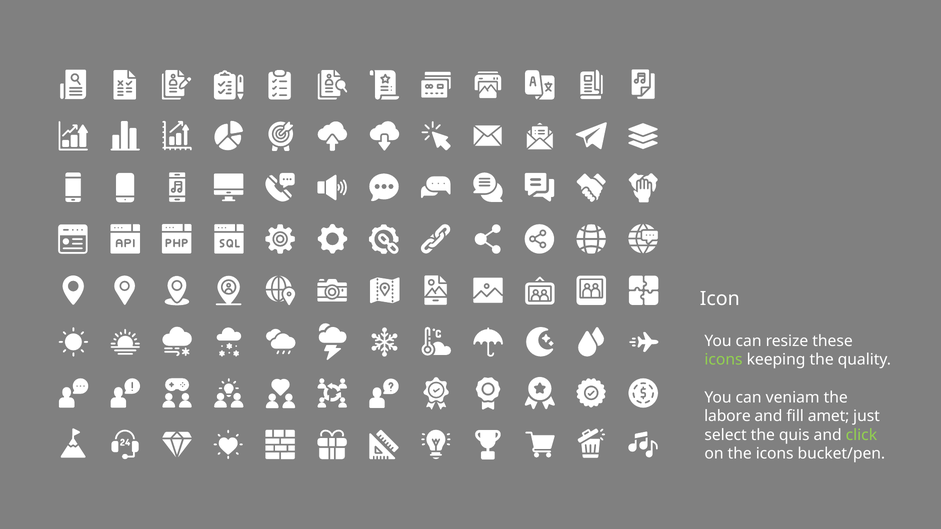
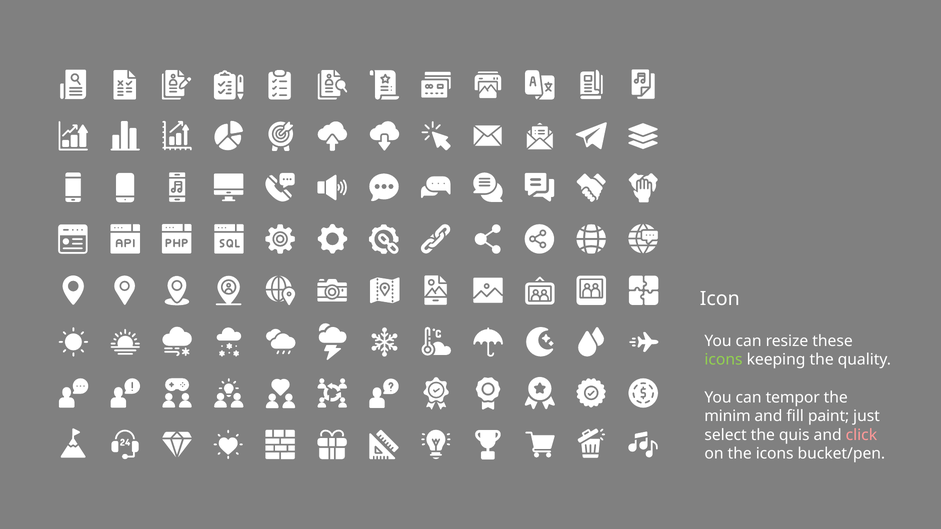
veniam: veniam -> tempor
labore: labore -> minim
amet: amet -> paint
click colour: light green -> pink
